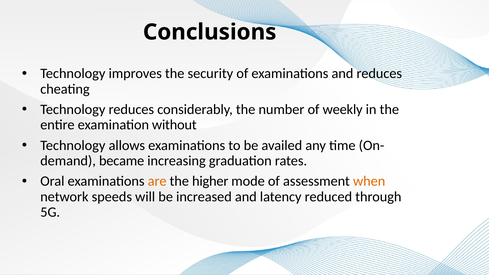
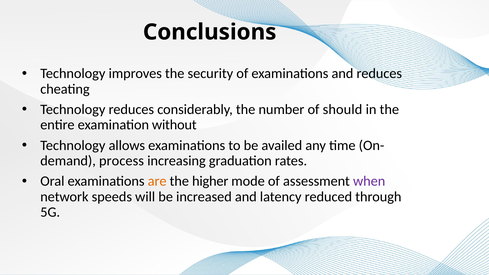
weekly: weekly -> should
became: became -> process
when colour: orange -> purple
